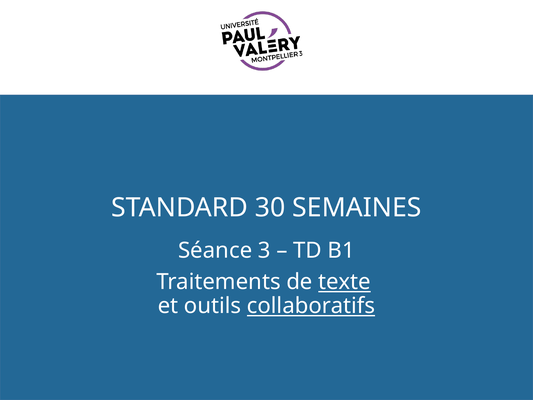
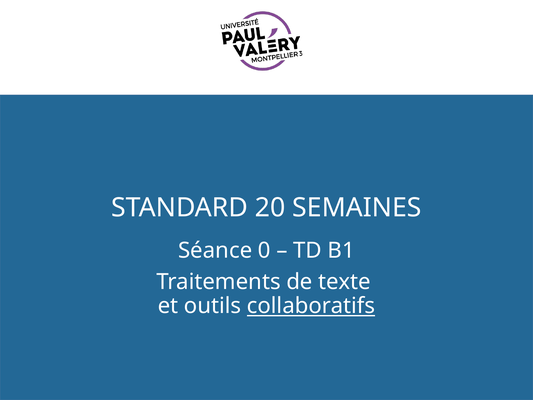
30: 30 -> 20
3: 3 -> 0
texte underline: present -> none
